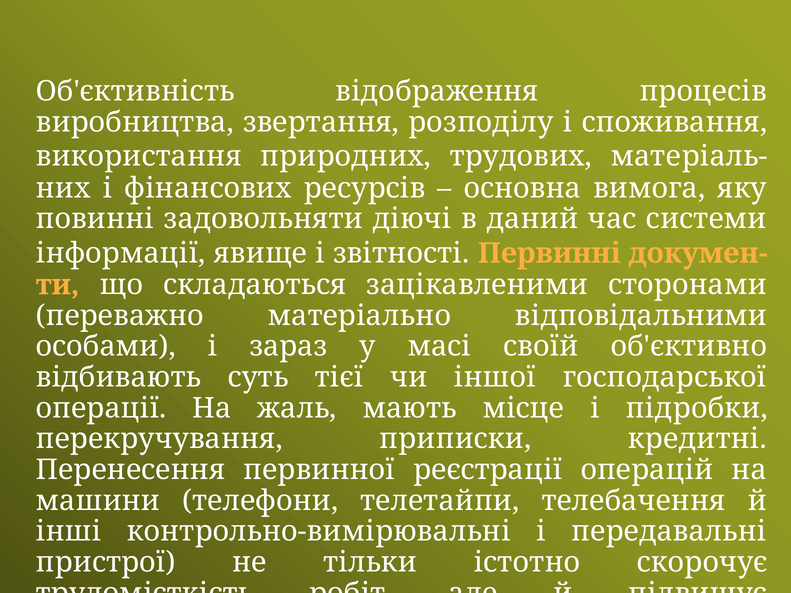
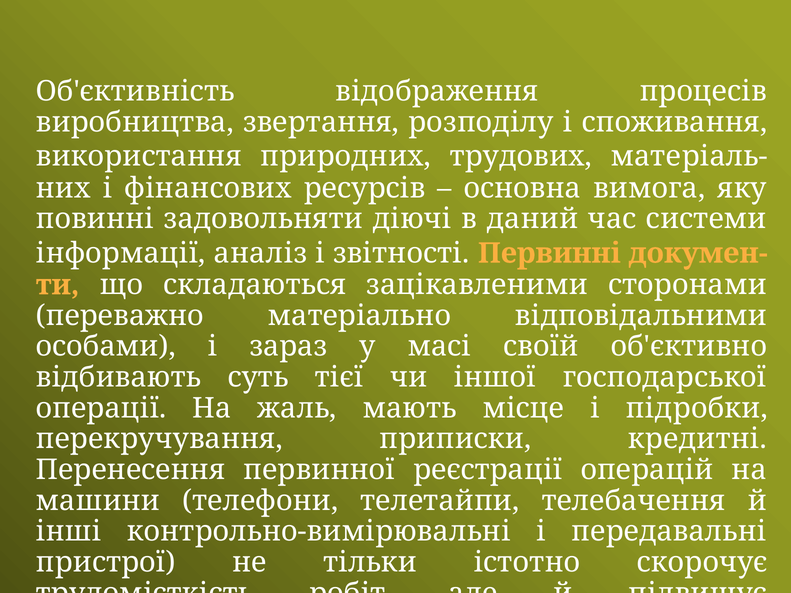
явище: явище -> аналіз
